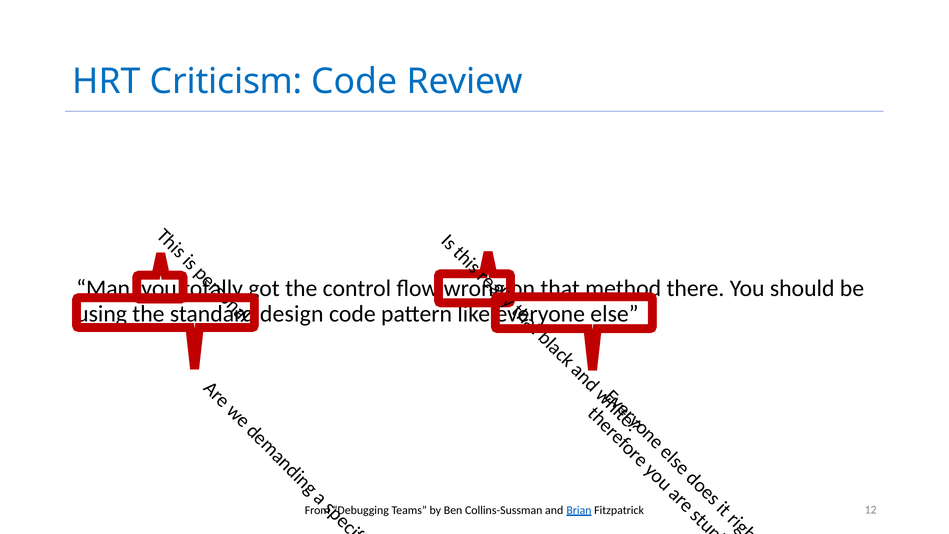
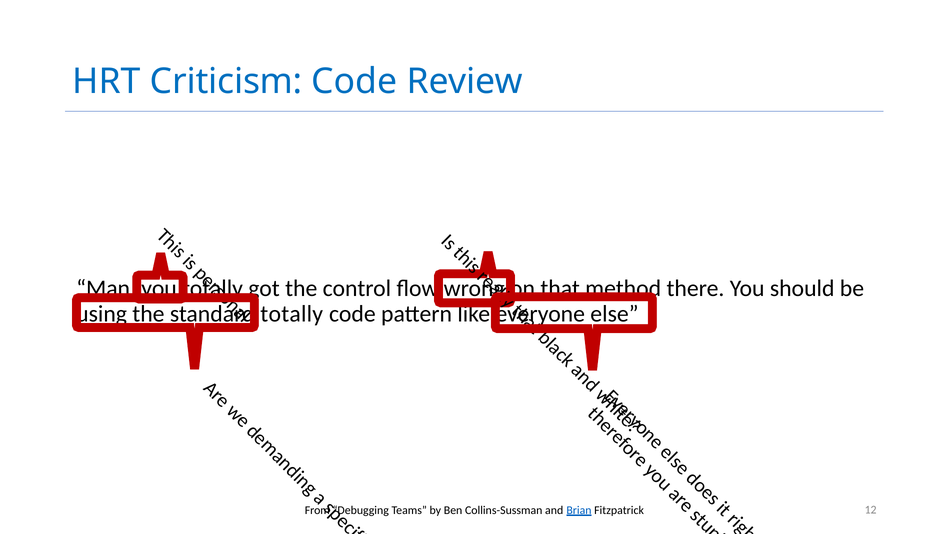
design at (292, 314): design -> totally
